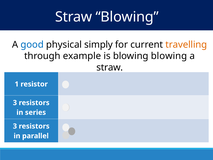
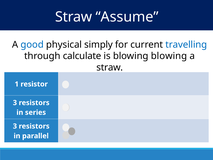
Straw Blowing: Blowing -> Assume
travelling colour: orange -> blue
example: example -> calculate
